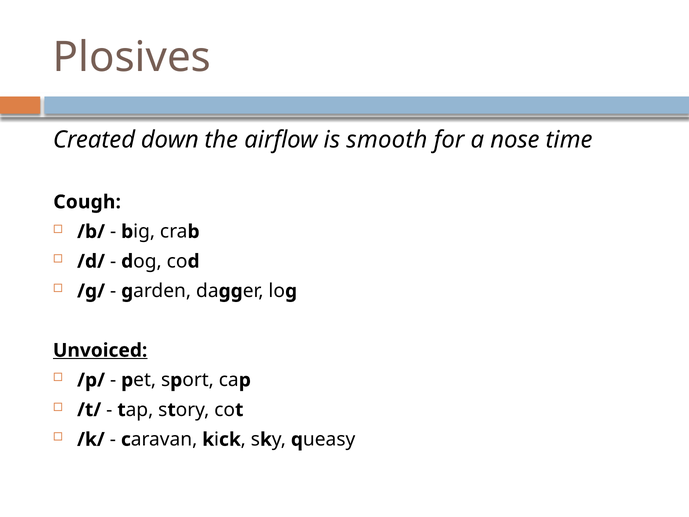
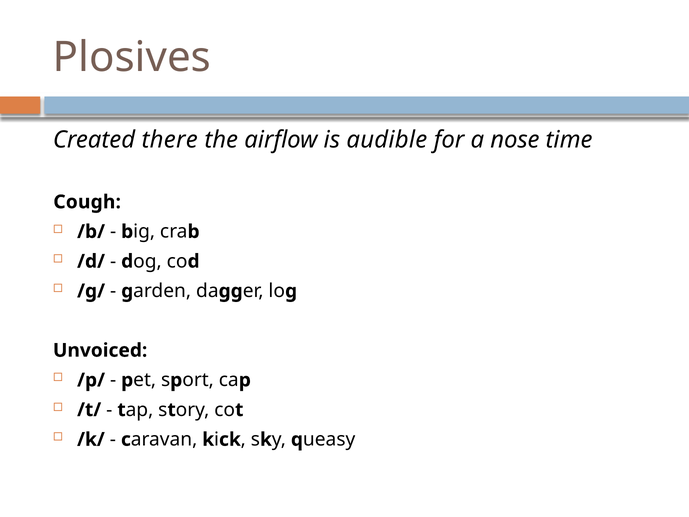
down: down -> there
smooth: smooth -> audible
Unvoiced underline: present -> none
